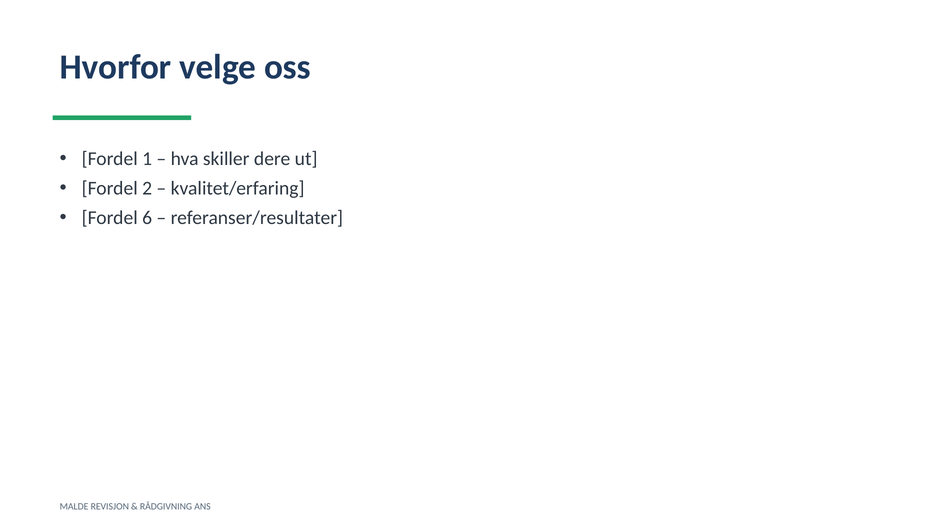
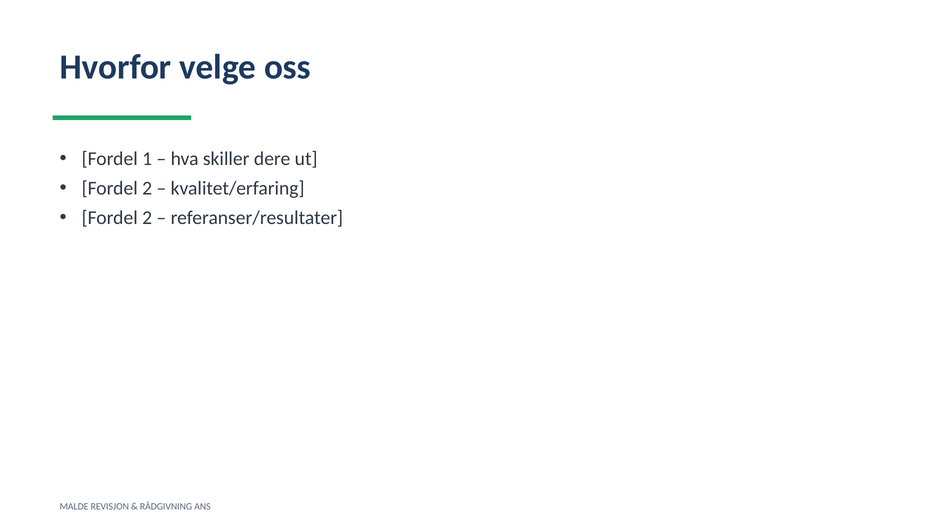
6 at (147, 218): 6 -> 2
